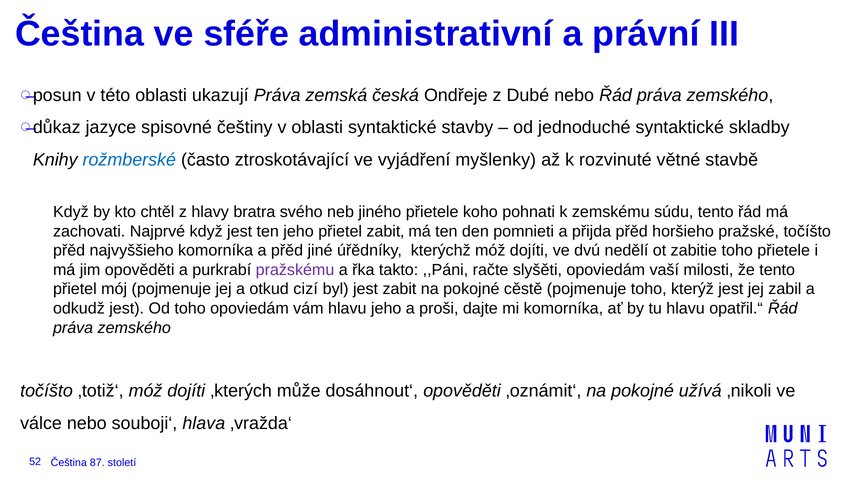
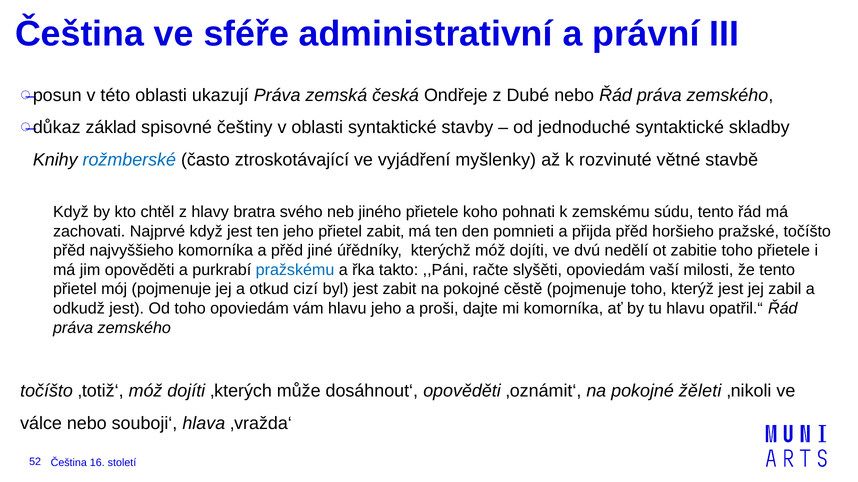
jazyce: jazyce -> základ
pražskému colour: purple -> blue
užívá: užívá -> žěleti
87: 87 -> 16
